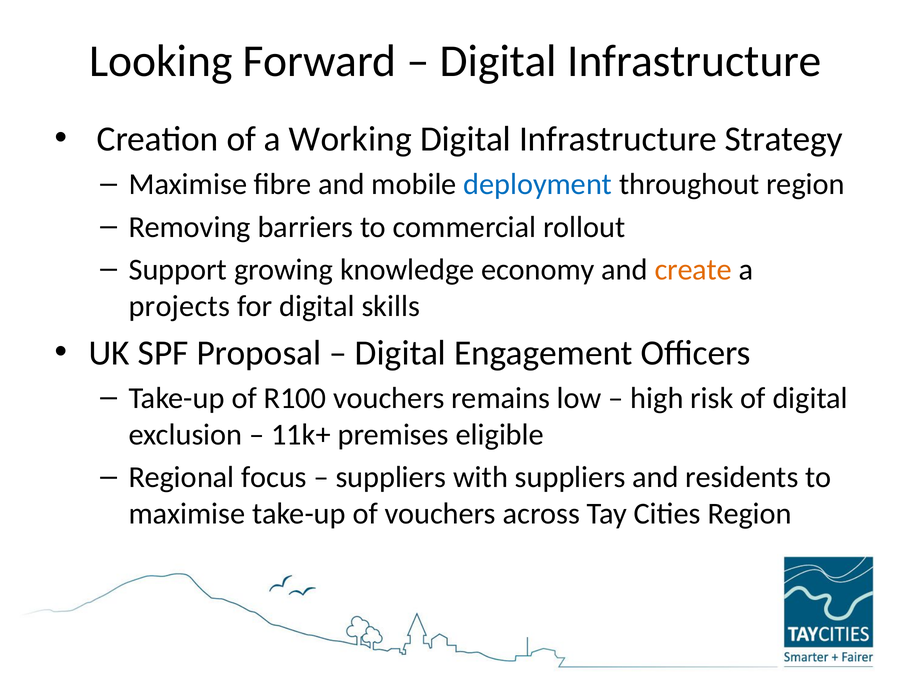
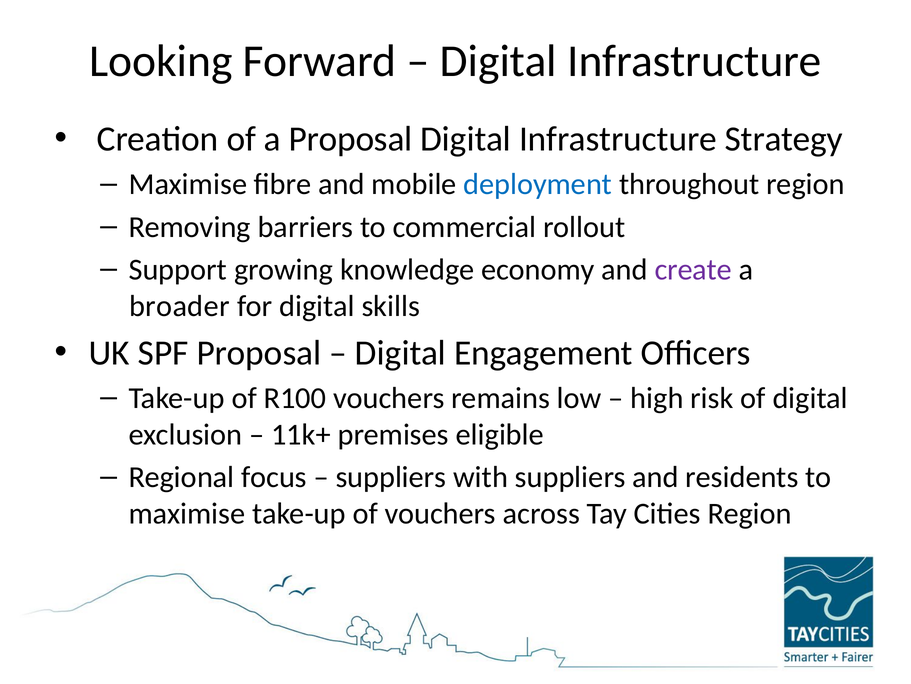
a Working: Working -> Proposal
create colour: orange -> purple
projects: projects -> broader
